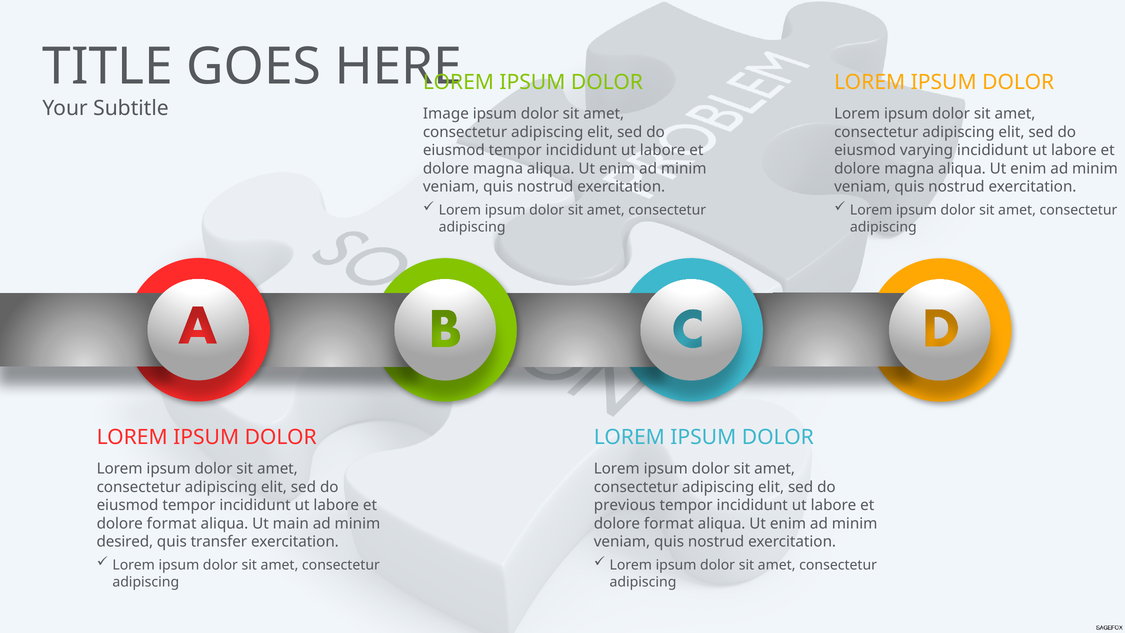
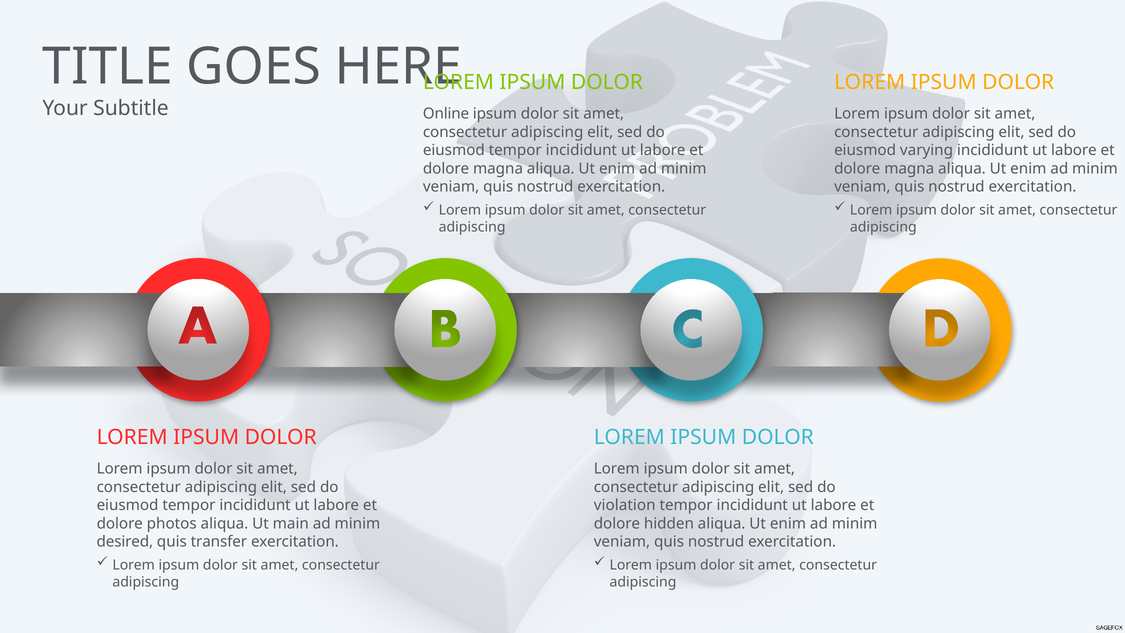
Image: Image -> Online
previous: previous -> violation
format at (172, 523): format -> photos
format at (669, 523): format -> hidden
